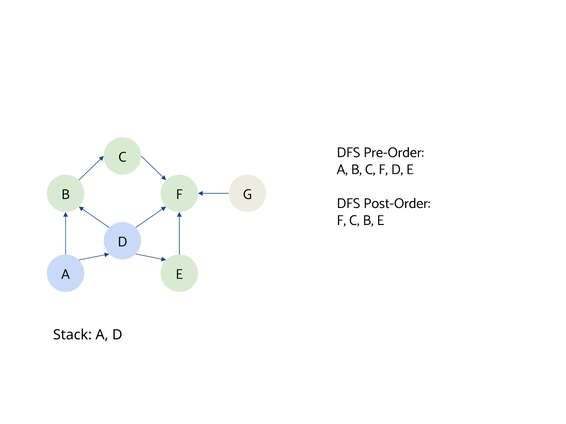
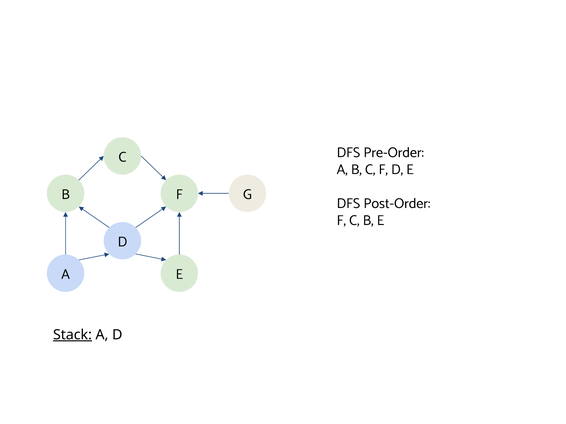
Stack underline: none -> present
